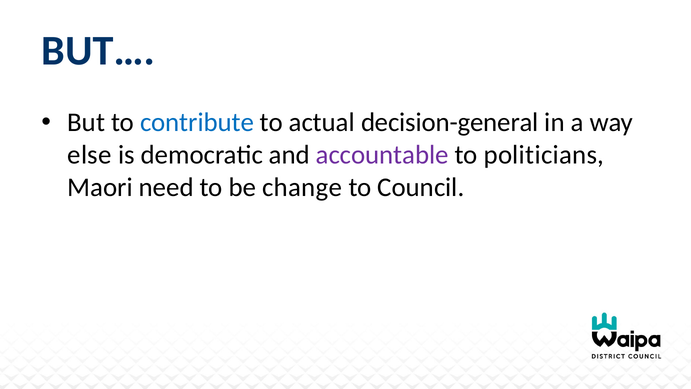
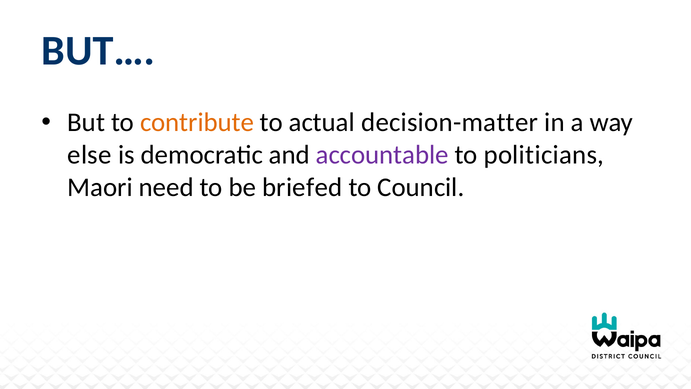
contribute colour: blue -> orange
decision-general: decision-general -> decision-matter
change: change -> briefed
